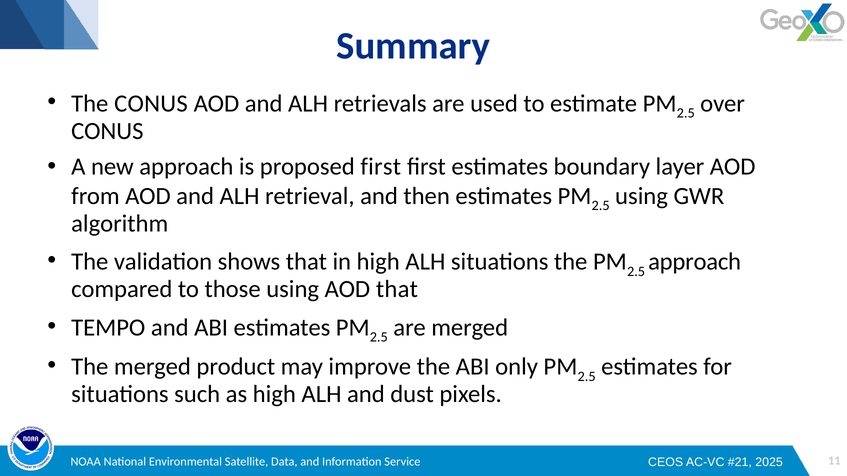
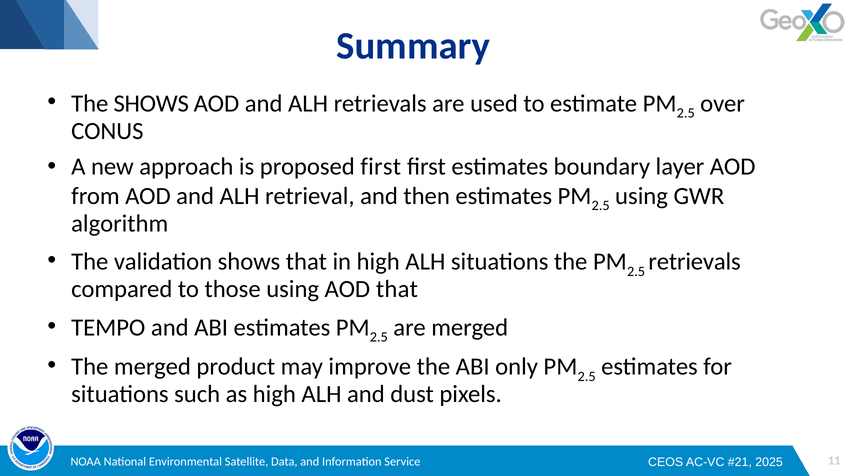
The CONUS: CONUS -> SHOWS
approach at (695, 262): approach -> retrievals
